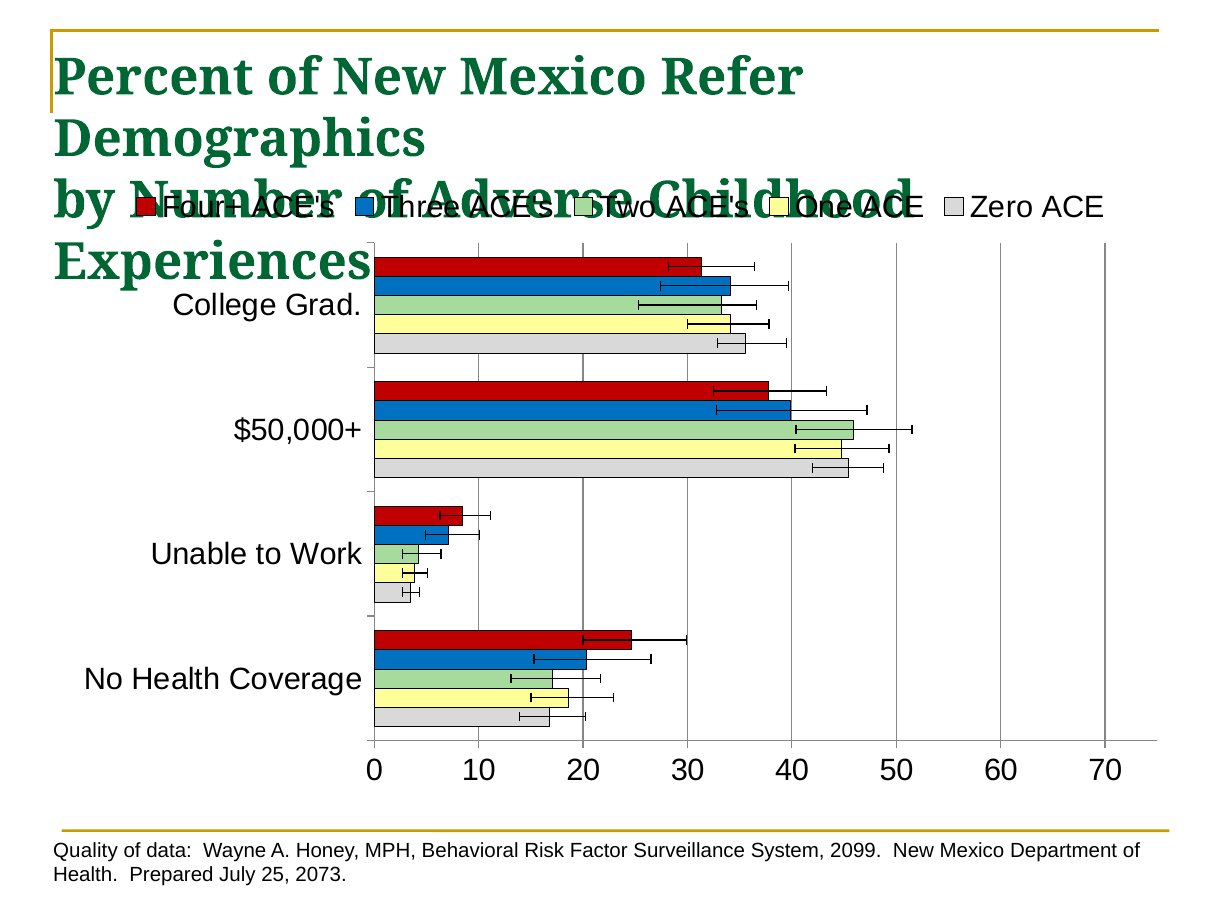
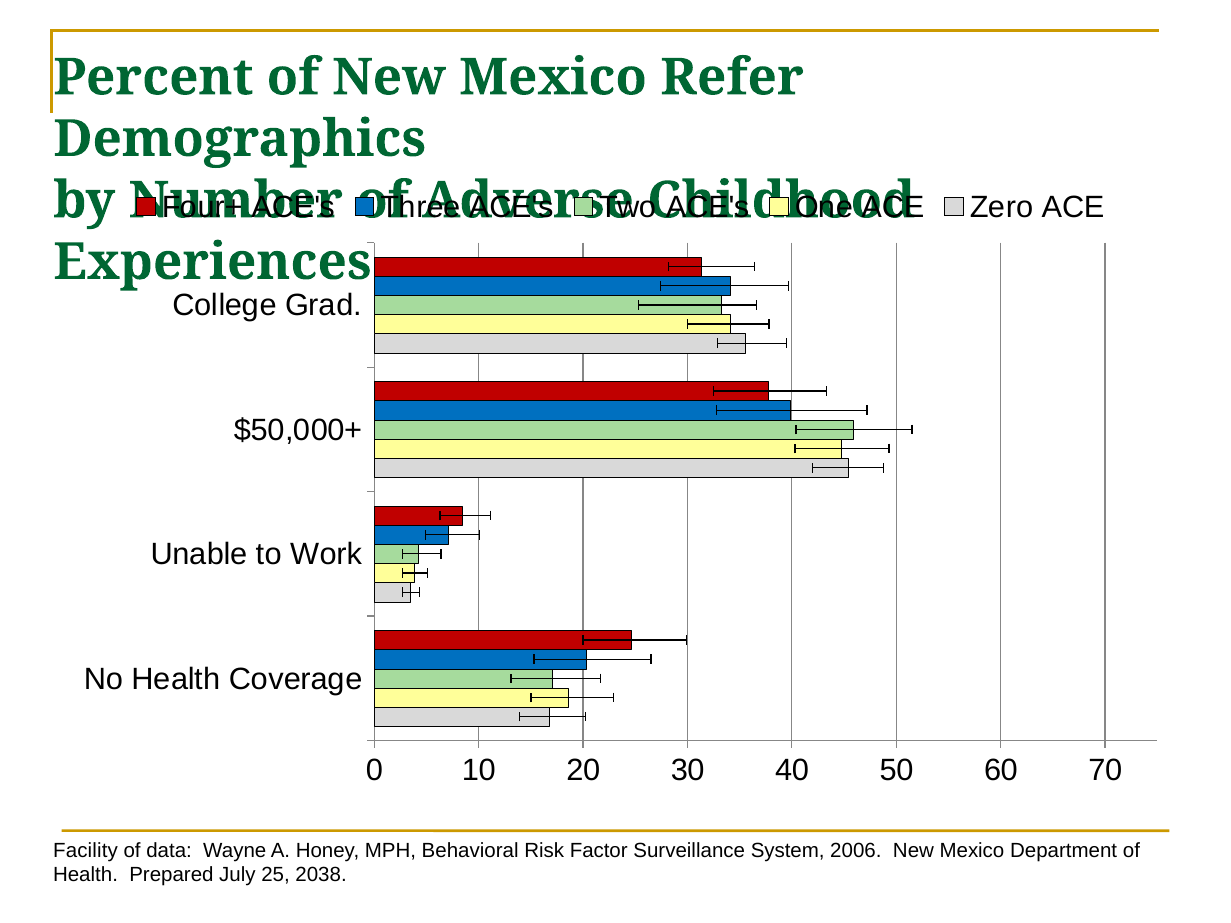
Quality: Quality -> Facility
2099: 2099 -> 2006
2073: 2073 -> 2038
